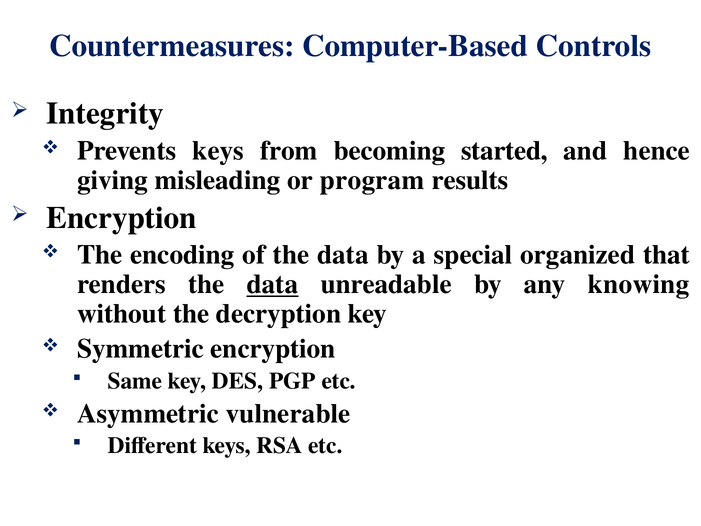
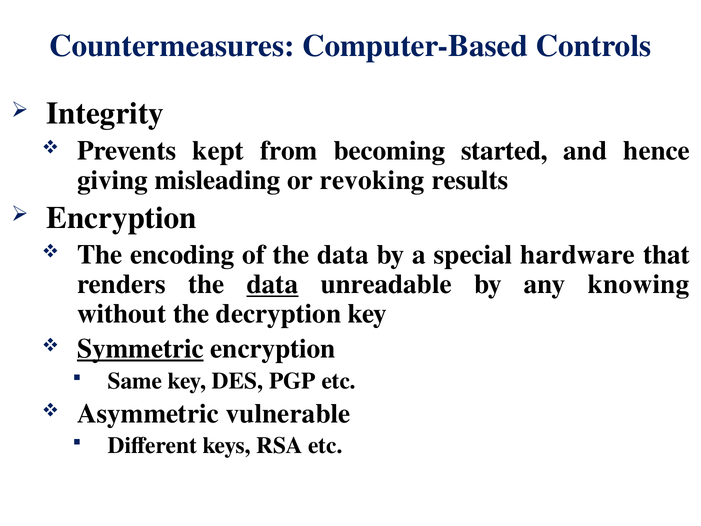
Prevents keys: keys -> kept
program: program -> revoking
organized: organized -> hardware
Symmetric underline: none -> present
